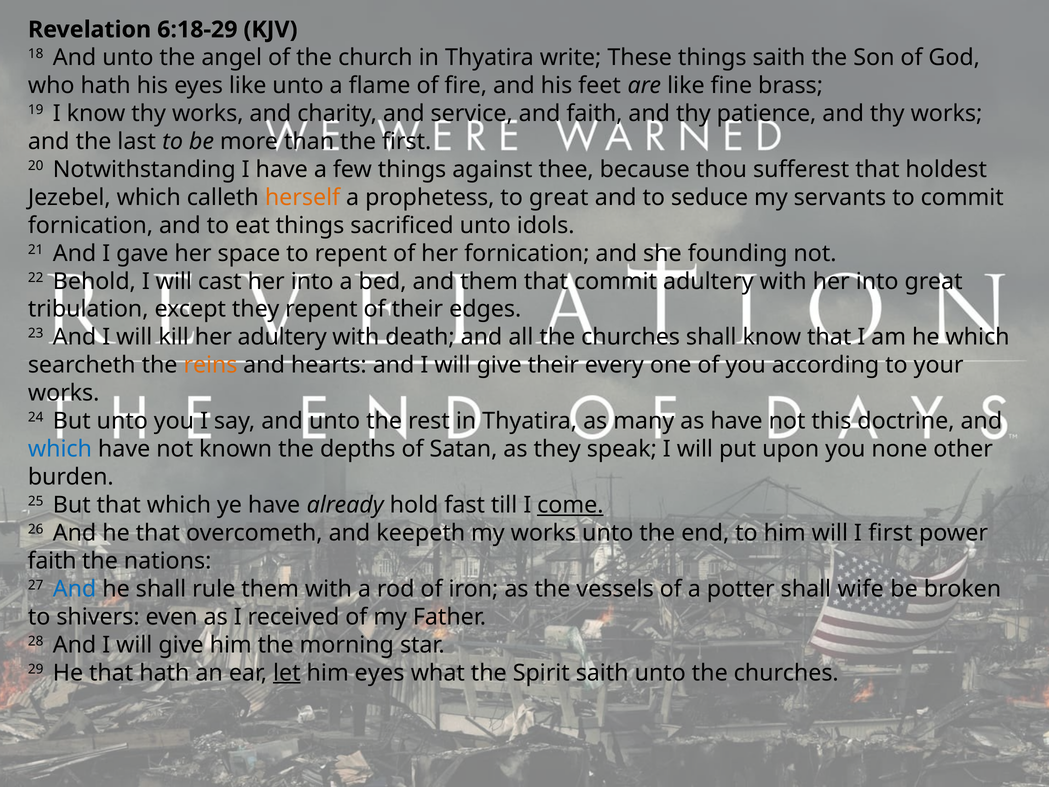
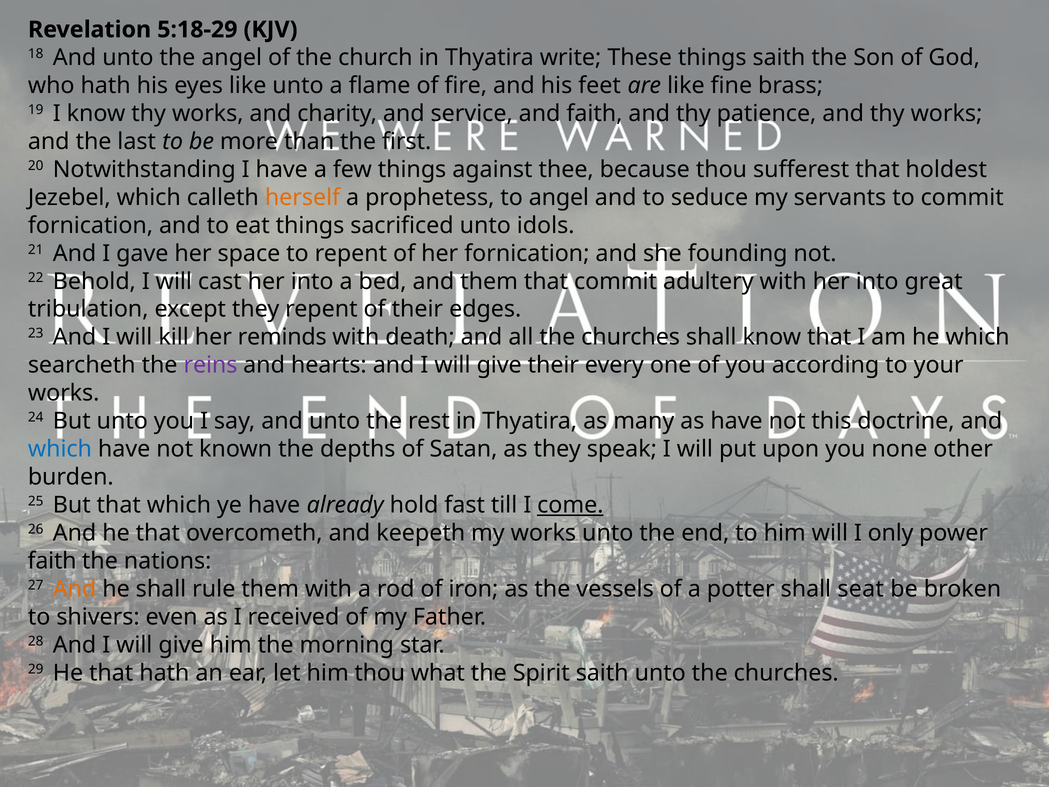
6:18-29: 6:18-29 -> 5:18-29
to great: great -> angel
her adultery: adultery -> reminds
reins colour: orange -> purple
I first: first -> only
And at (75, 589) colour: blue -> orange
wife: wife -> seat
let underline: present -> none
him eyes: eyes -> thou
